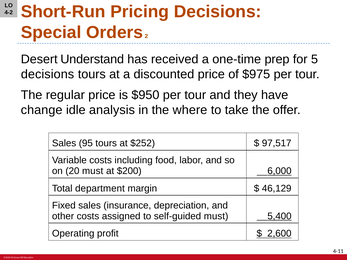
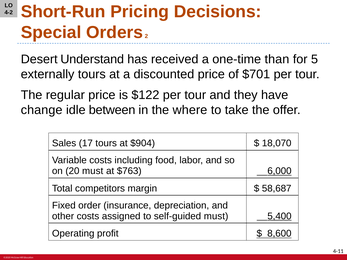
prep: prep -> than
decisions at (47, 74): decisions -> externally
$975: $975 -> $701
$950: $950 -> $122
analysis: analysis -> between
95: 95 -> 17
$252: $252 -> $904
97,517: 97,517 -> 18,070
$200: $200 -> $763
department: department -> competitors
46,129: 46,129 -> 58,687
Fixed sales: sales -> order
2,600: 2,600 -> 8,600
